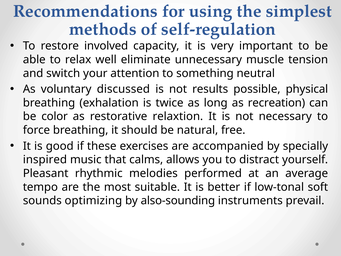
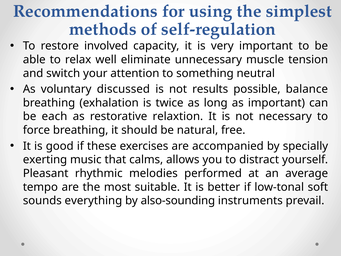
physical: physical -> balance
as recreation: recreation -> important
color: color -> each
inspired: inspired -> exerting
optimizing: optimizing -> everything
